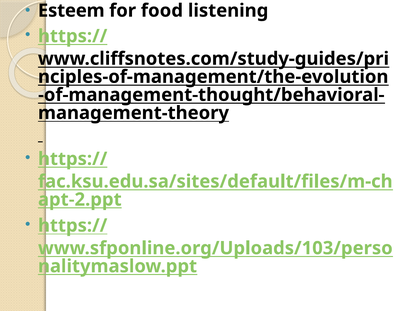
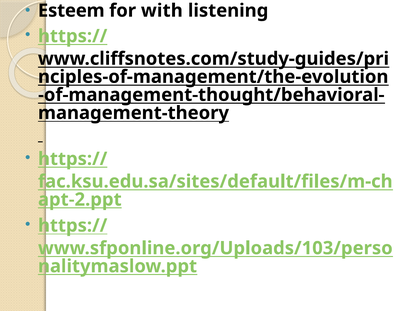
food: food -> with
